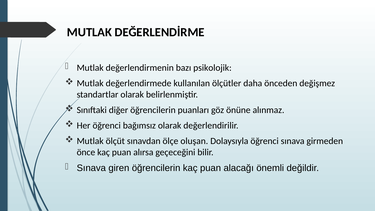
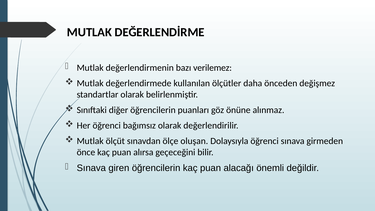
psikolojik: psikolojik -> verilemez
